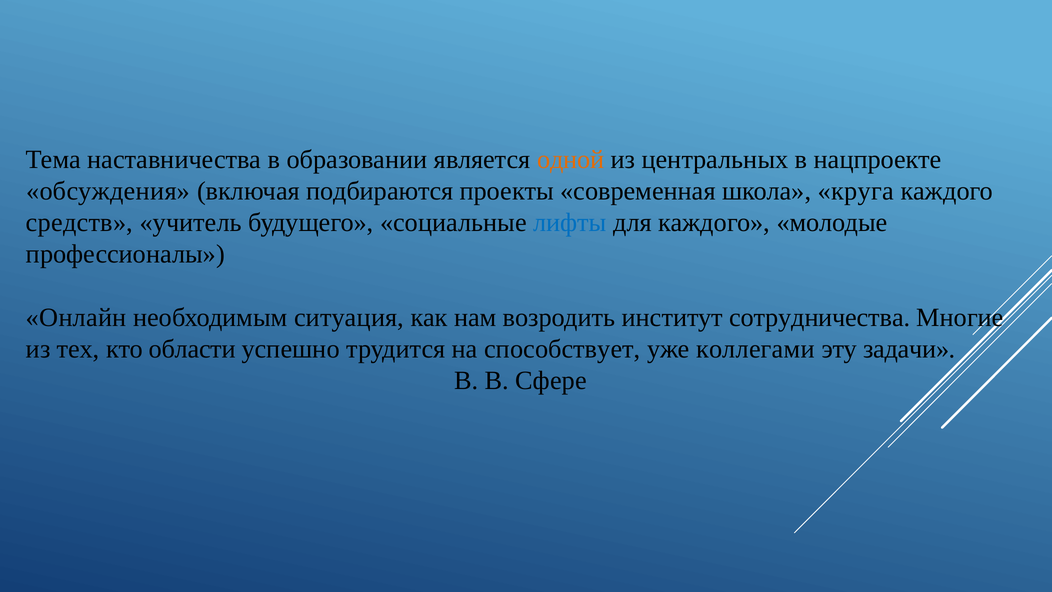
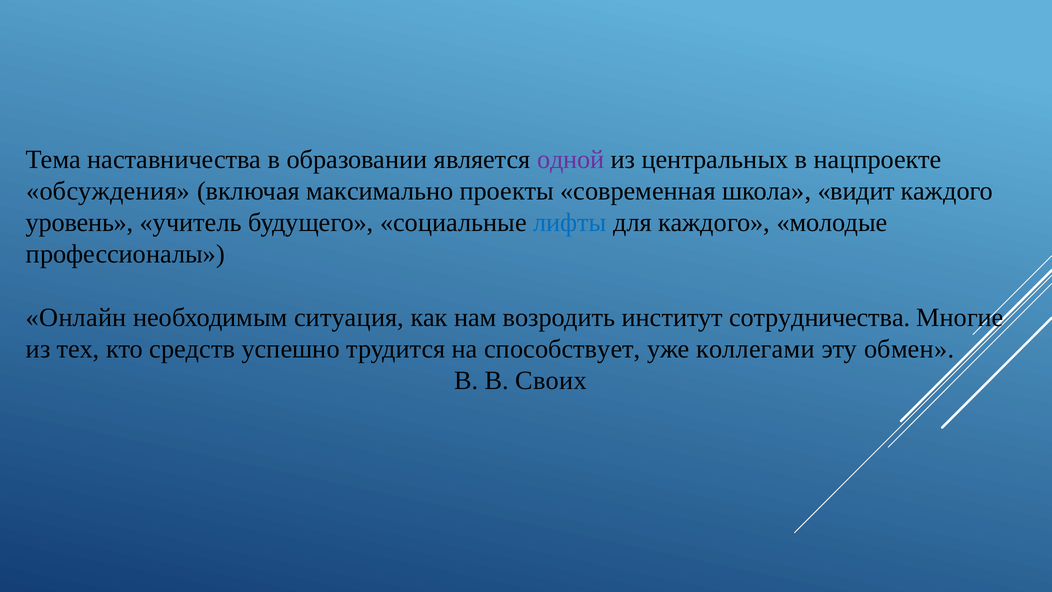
одной colour: orange -> purple
подбираются: подбираются -> максимально
круга: круга -> видит
средств: средств -> уровень
области: области -> средств
задачи: задачи -> обмен
Сфере: Сфере -> Своих
